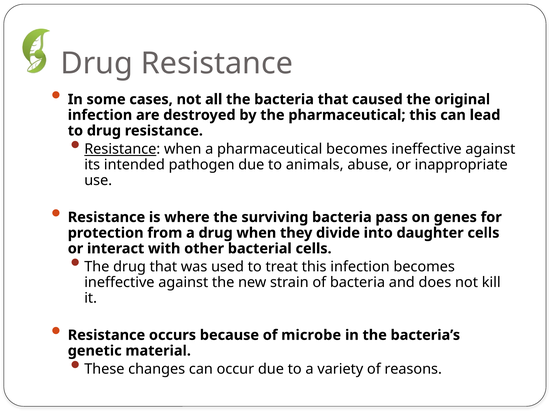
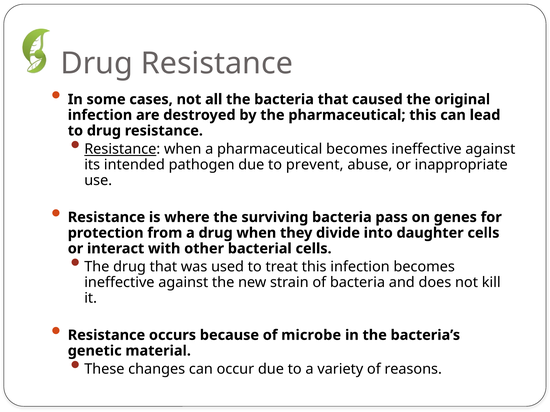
animals: animals -> prevent
